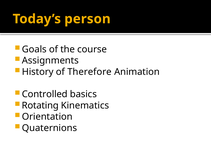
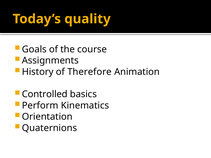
person: person -> quality
Rotating: Rotating -> Perform
